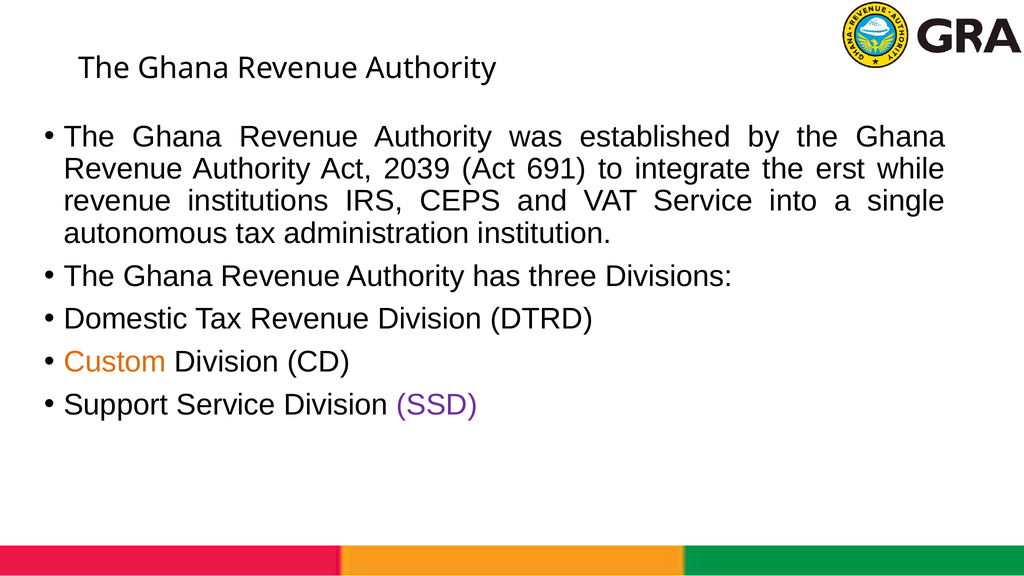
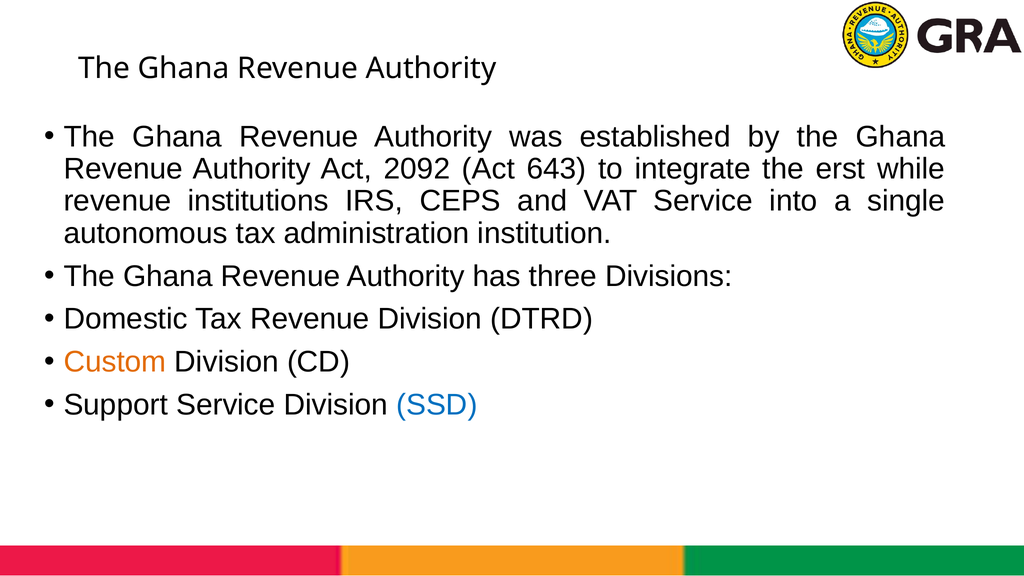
2039: 2039 -> 2092
691: 691 -> 643
SSD colour: purple -> blue
